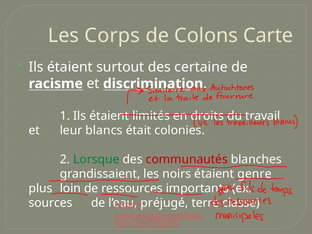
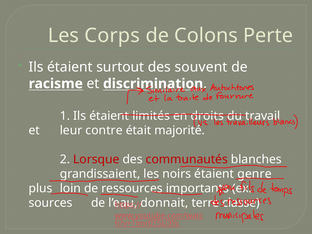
Carte: Carte -> Perte
certaine: certaine -> souvent
blancs: blancs -> contre
colonies: colonies -> majorité
Lorsque colour: green -> red
préjugé: préjugé -> donnait
